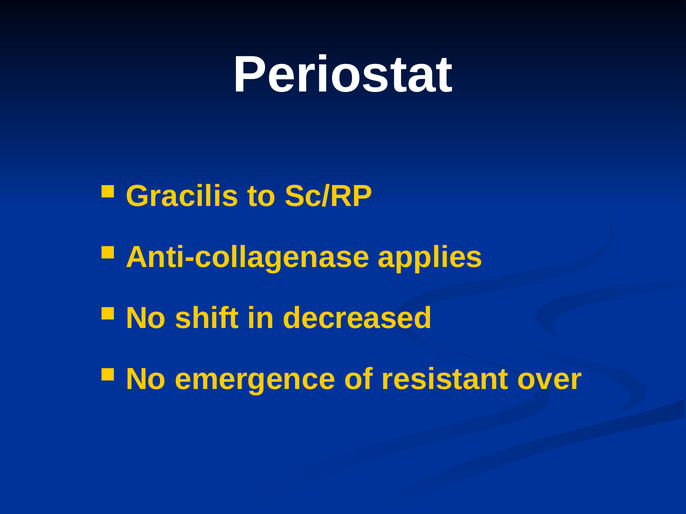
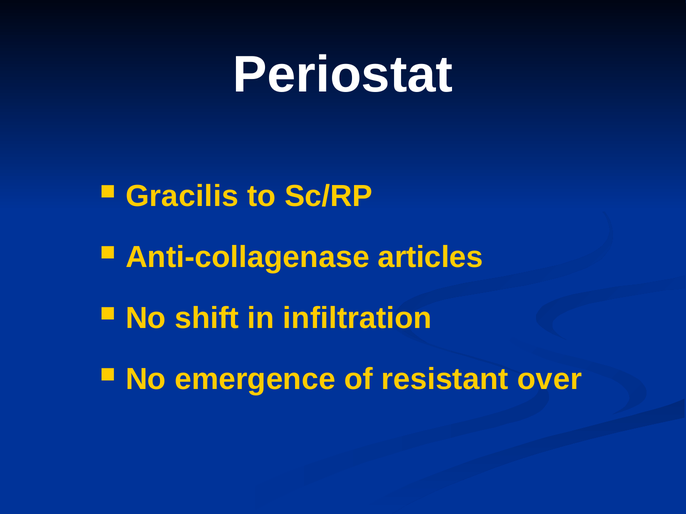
applies: applies -> articles
decreased: decreased -> infiltration
